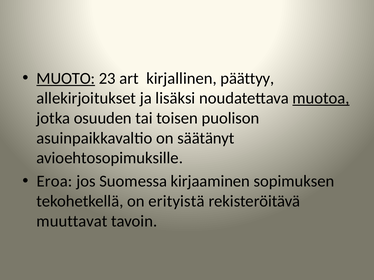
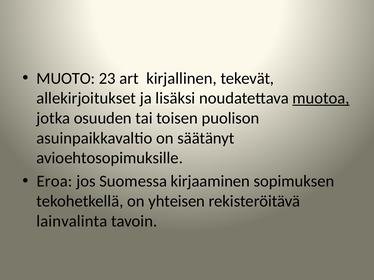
MUOTO underline: present -> none
päättyy: päättyy -> tekevät
erityistä: erityistä -> yhteisen
muuttavat: muuttavat -> lainvalinta
